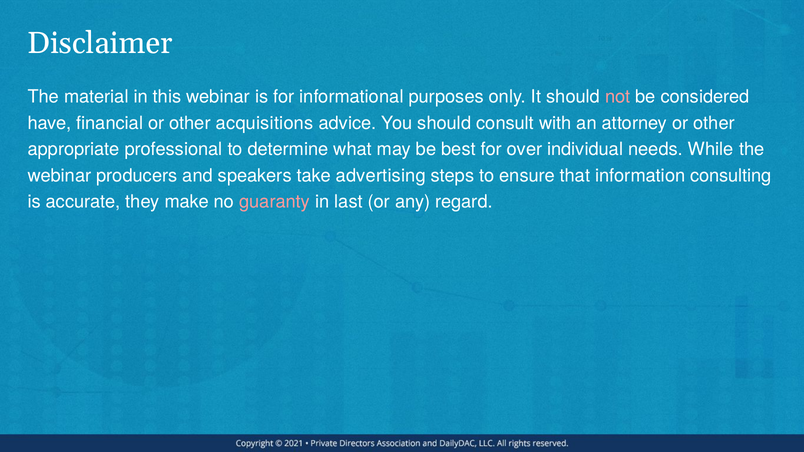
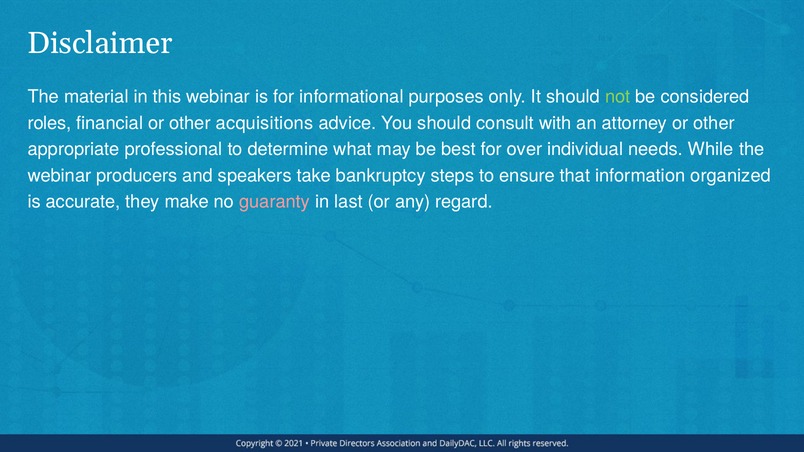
not colour: pink -> light green
have: have -> roles
advertising: advertising -> bankruptcy
consulting: consulting -> organized
